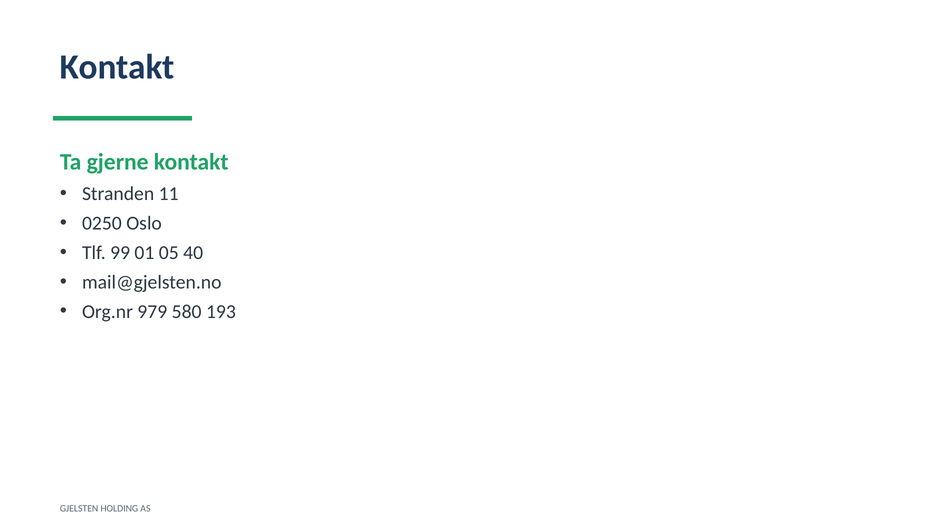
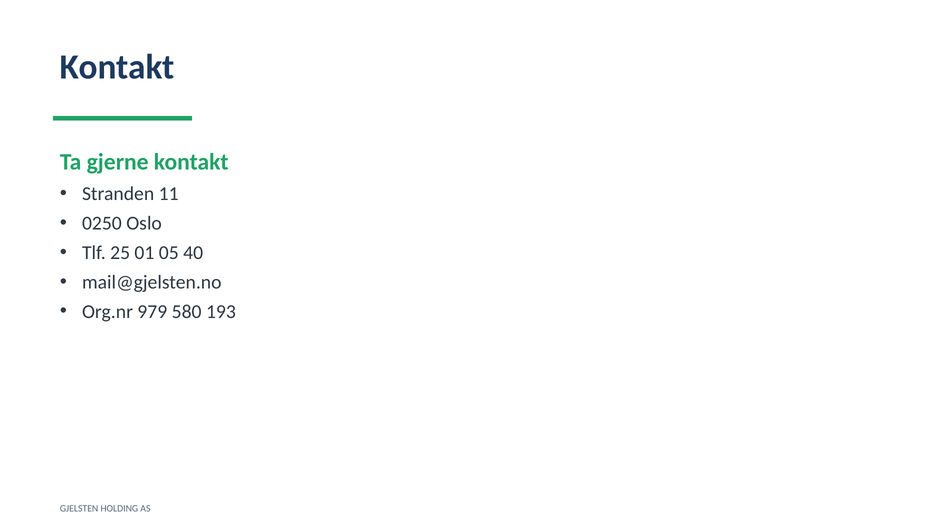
99: 99 -> 25
